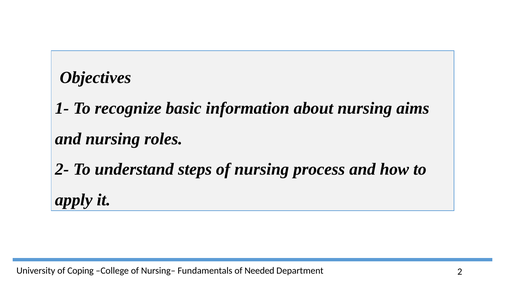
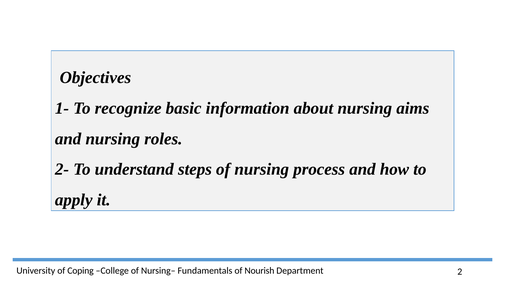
Needed: Needed -> Nourish
